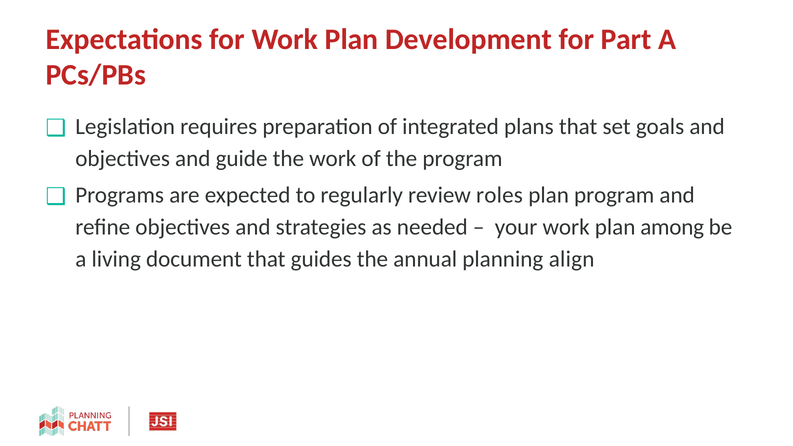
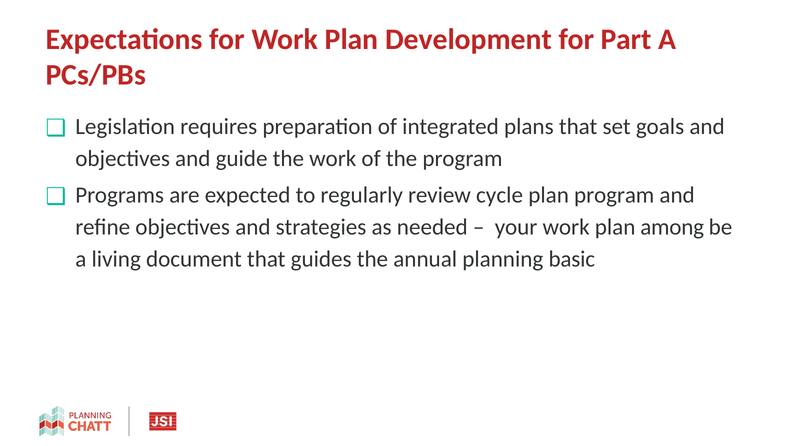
roles: roles -> cycle
align: align -> basic
